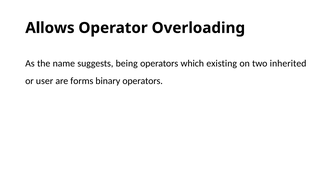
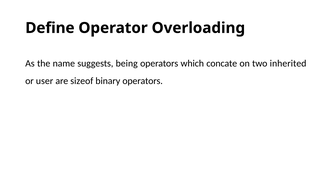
Allows: Allows -> Define
existing: existing -> concate
forms: forms -> sizeof
